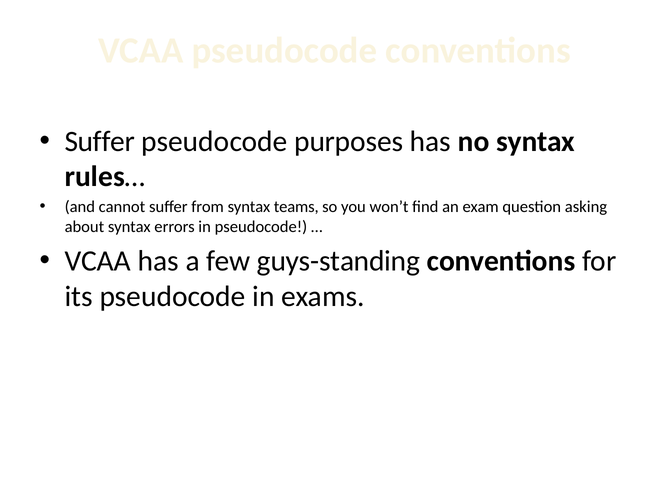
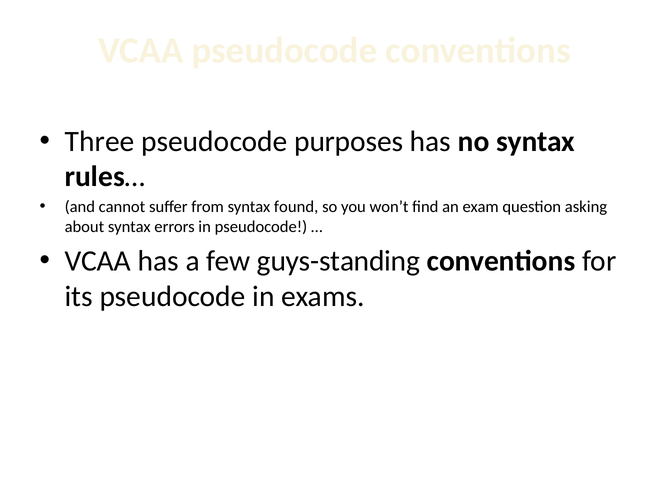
Suffer at (100, 141): Suffer -> Three
teams: teams -> found
